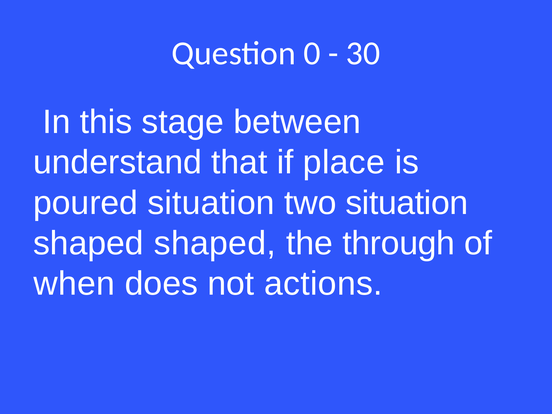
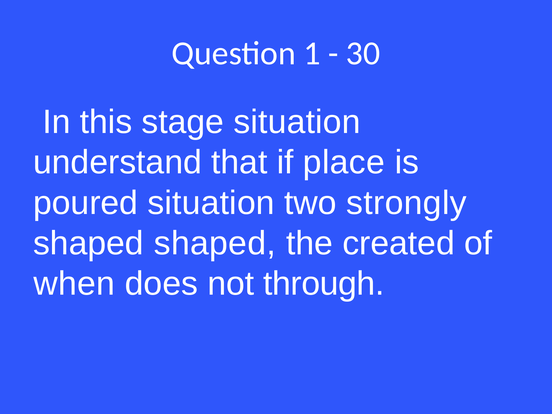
0: 0 -> 1
stage between: between -> situation
two situation: situation -> strongly
through: through -> created
actions: actions -> through
